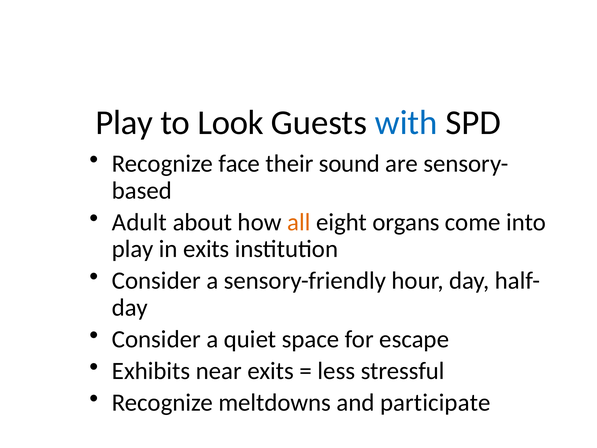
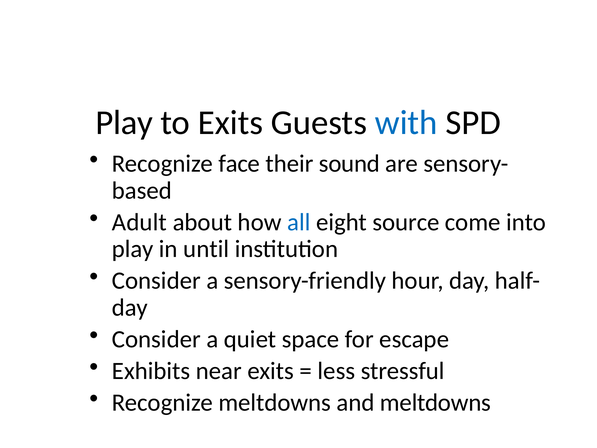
to Look: Look -> Exits
all colour: orange -> blue
organs: organs -> source
in exits: exits -> until
and participate: participate -> meltdowns
